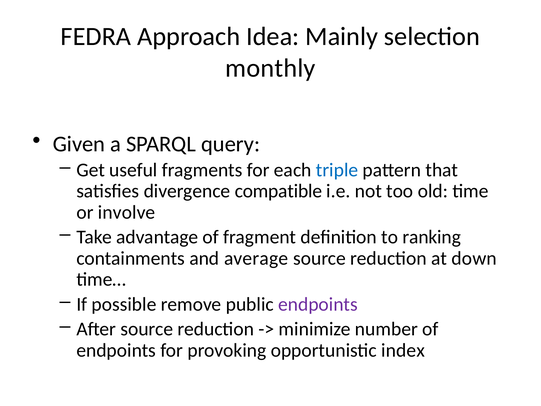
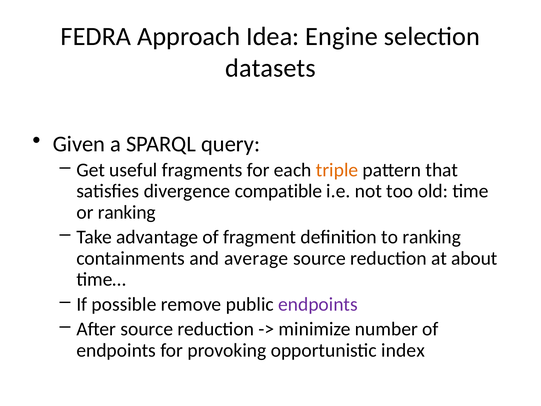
Mainly: Mainly -> Engine
monthly: monthly -> datasets
triple colour: blue -> orange
or involve: involve -> ranking
down: down -> about
